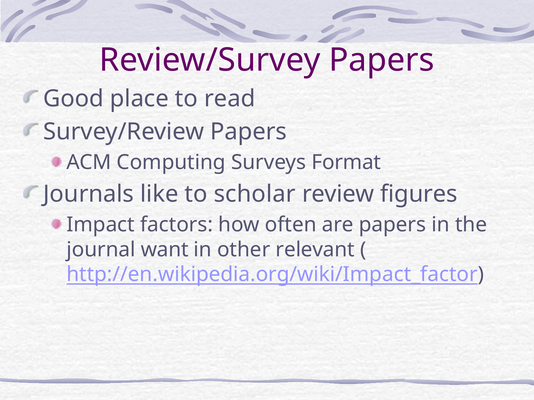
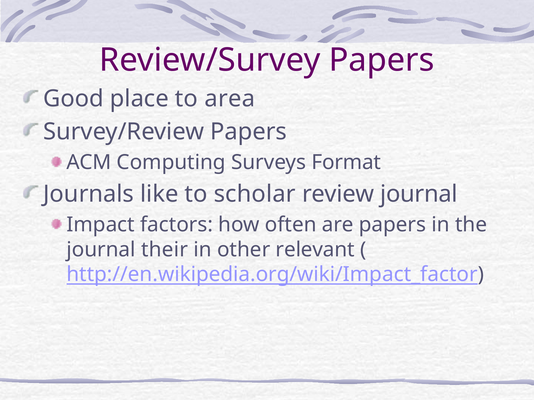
read: read -> area
review figures: figures -> journal
want: want -> their
